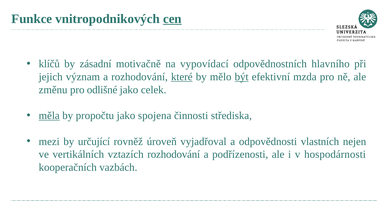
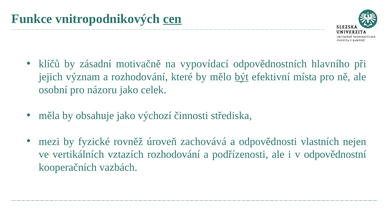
které underline: present -> none
mzda: mzda -> místa
změnu: změnu -> osobní
odlišné: odlišné -> názoru
měla underline: present -> none
propočtu: propočtu -> obsahuje
spojena: spojena -> výchozí
určující: určující -> fyzické
vyjadřoval: vyjadřoval -> zachovává
hospodárnosti: hospodárnosti -> odpovědnostní
